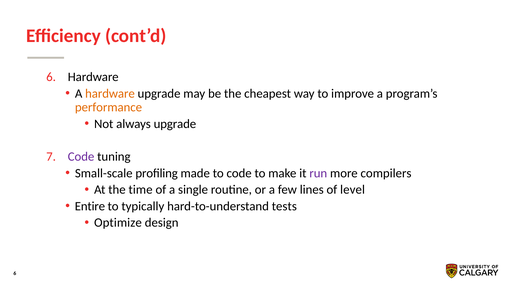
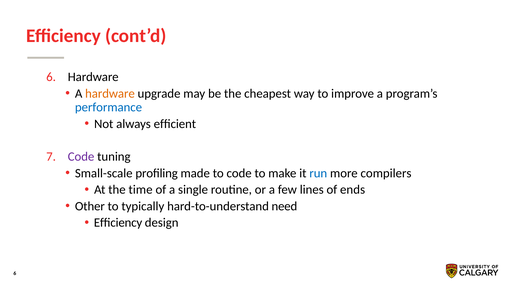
performance colour: orange -> blue
always upgrade: upgrade -> efﬁcient
run colour: purple -> blue
level: level -> ends
Entire: Entire -> Other
tests: tests -> need
Optimize at (118, 222): Optimize -> Efﬁciency
